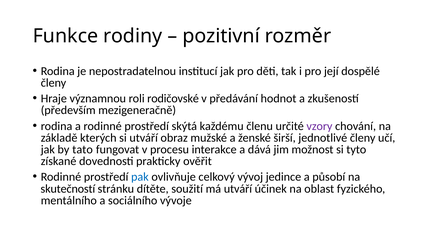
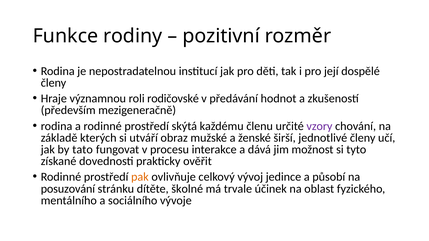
pak colour: blue -> orange
skutečností: skutečností -> posuzování
soužití: soužití -> školné
má utváří: utváří -> trvale
